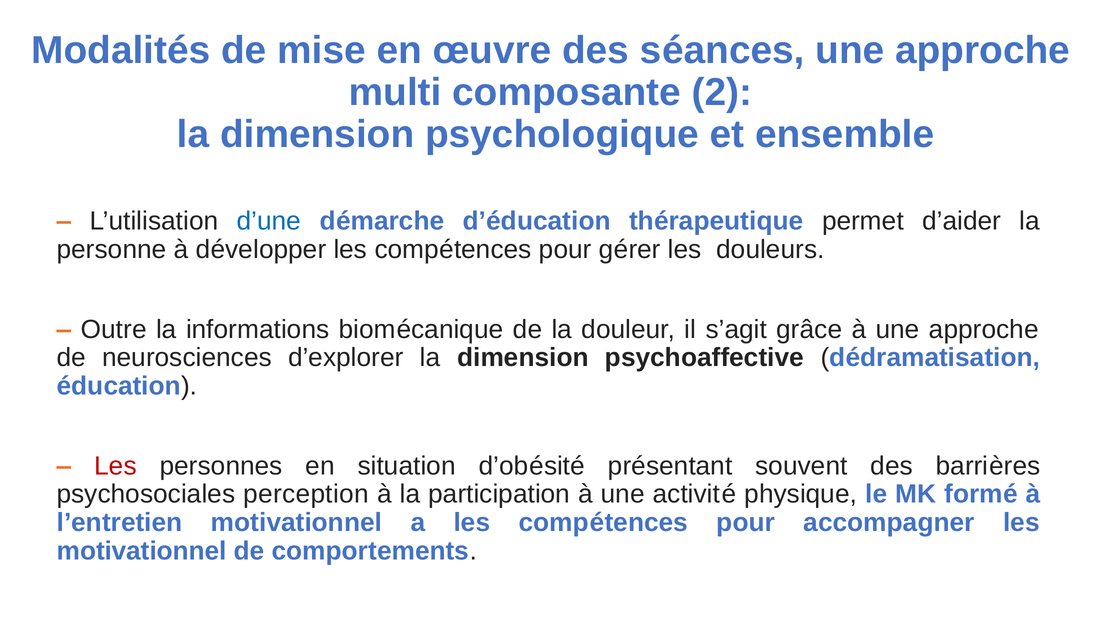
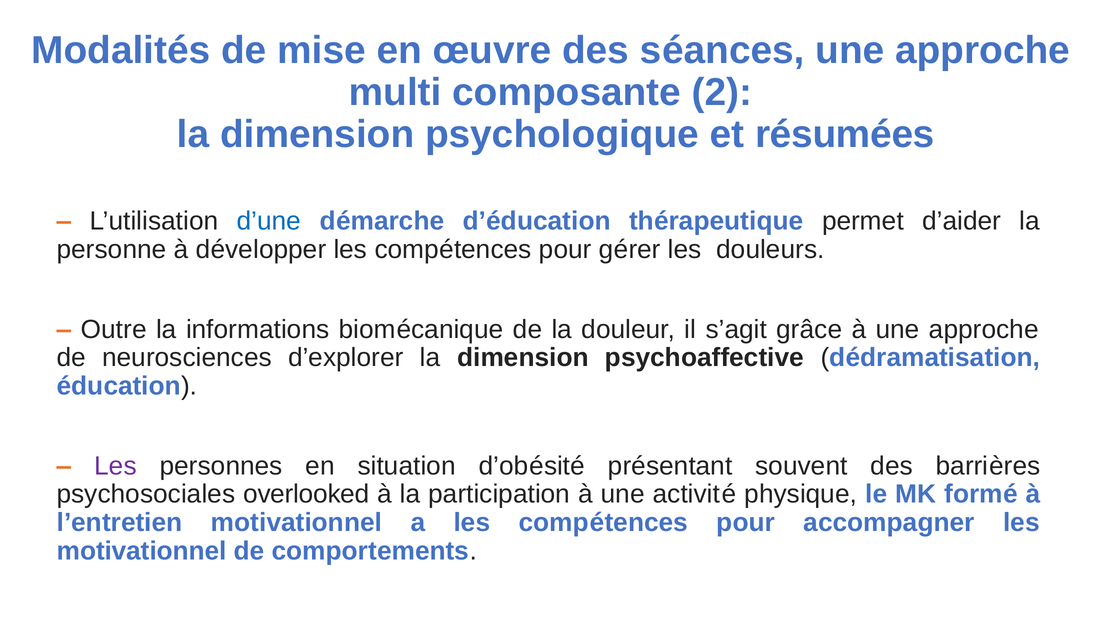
ensemble: ensemble -> résumées
Les at (116, 466) colour: red -> purple
perception: perception -> overlooked
